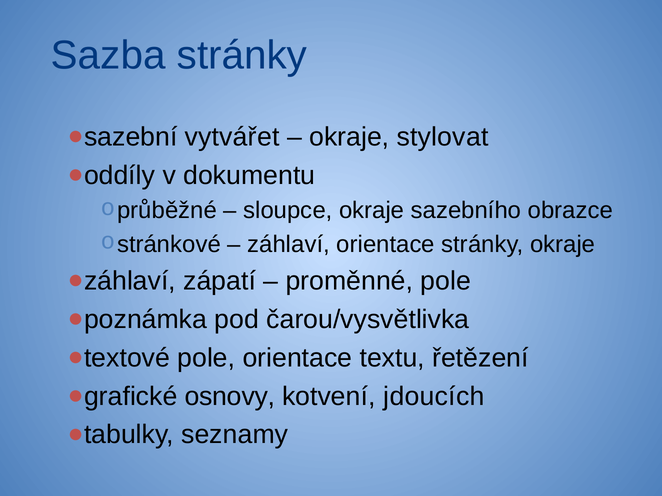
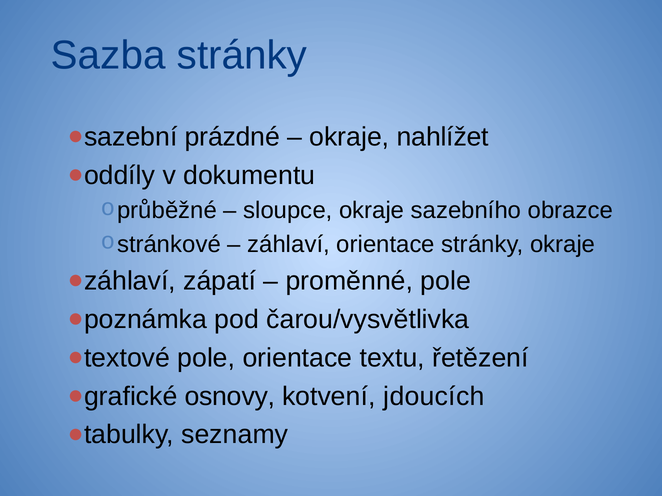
vytvářet: vytvářet -> prázdné
stylovat: stylovat -> nahlížet
